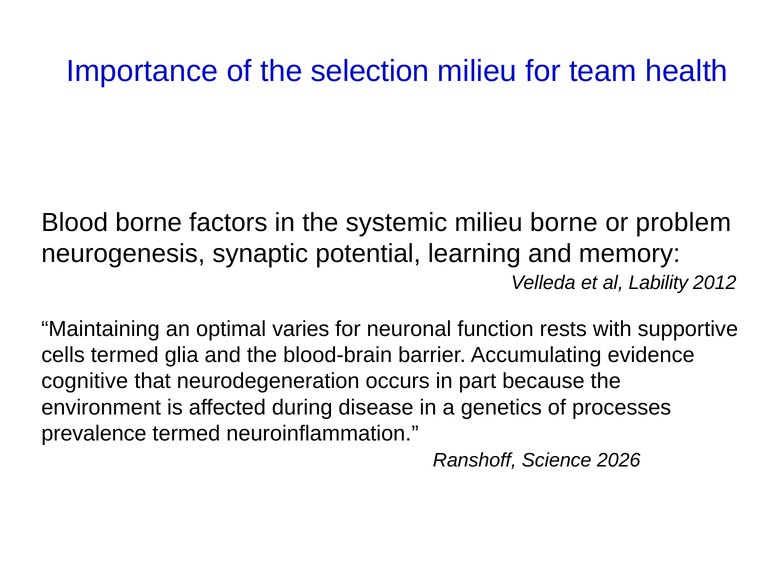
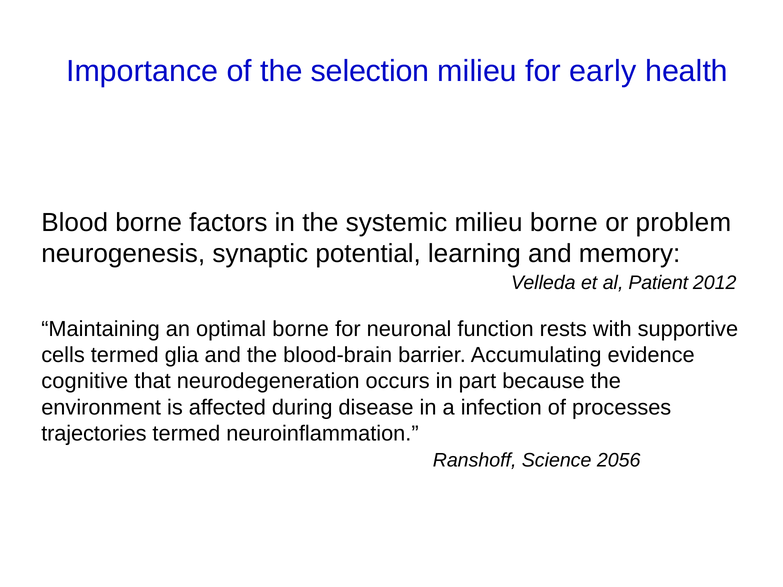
team: team -> early
Lability: Lability -> Patient
optimal varies: varies -> borne
genetics: genetics -> infection
prevalence: prevalence -> trajectories
2026: 2026 -> 2056
